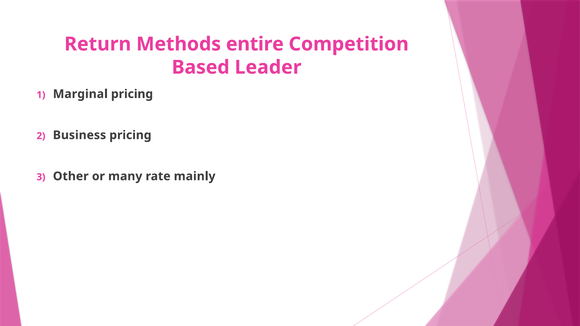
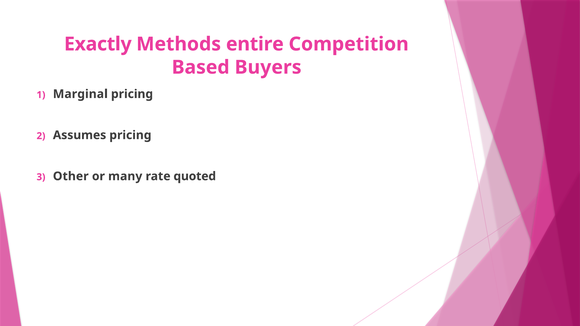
Return: Return -> Exactly
Leader: Leader -> Buyers
Business: Business -> Assumes
mainly: mainly -> quoted
